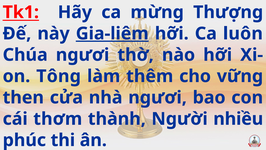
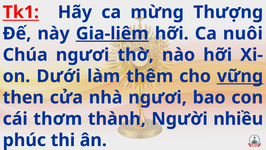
luôn: luôn -> nuôi
Tông: Tông -> Dưới
vững underline: none -> present
